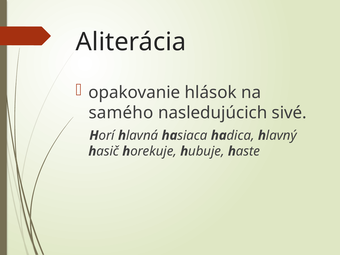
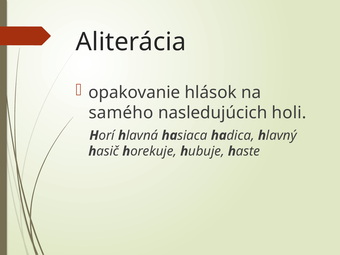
sivé: sivé -> holi
